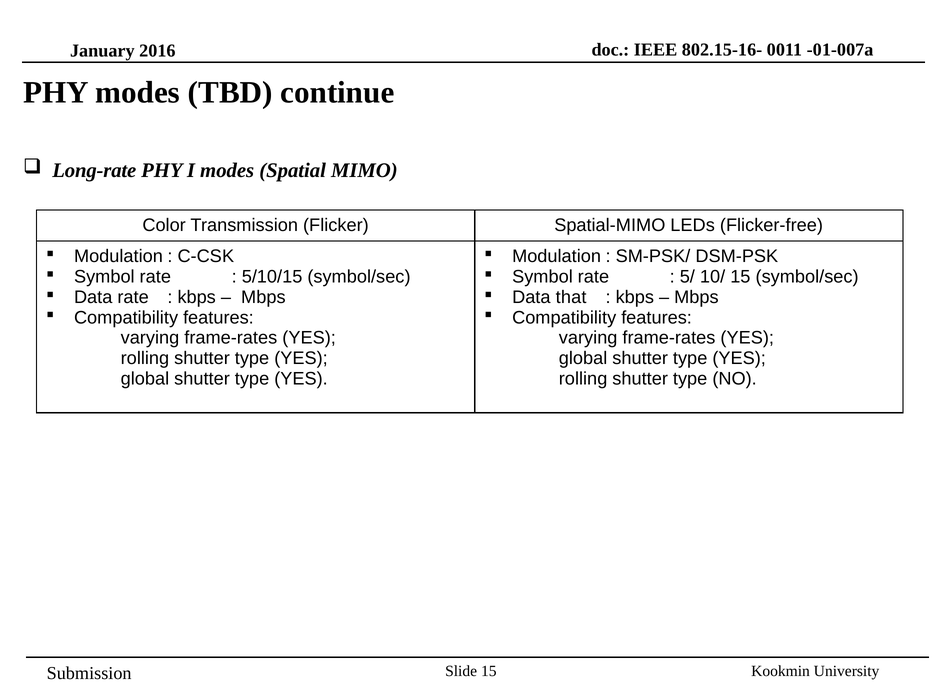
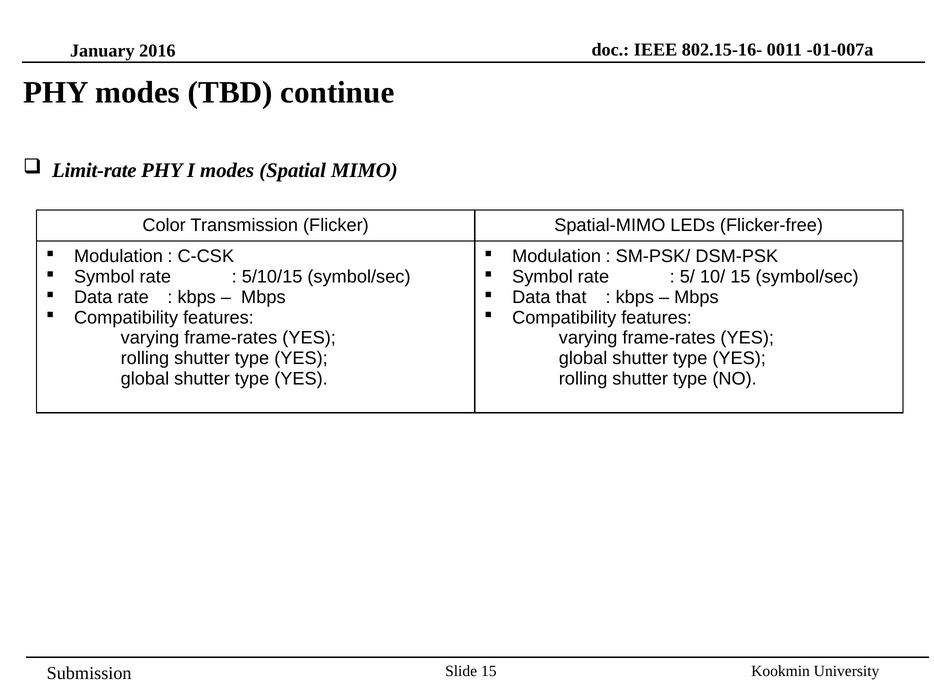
Long-rate: Long-rate -> Limit-rate
